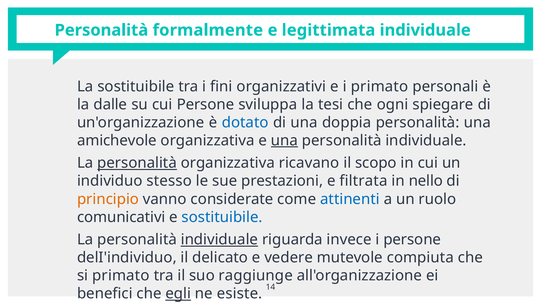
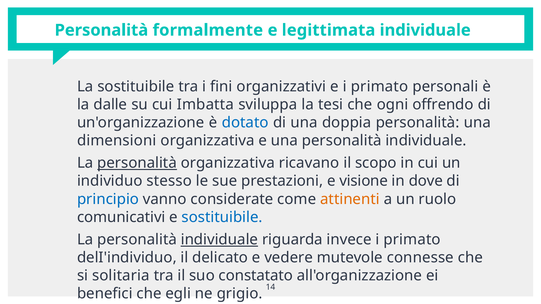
cui Persone: Persone -> Imbatta
spiegare: spiegare -> offrendo
amichevole: amichevole -> dimensioni
una at (284, 141) underline: present -> none
filtrata: filtrata -> visione
nello: nello -> dove
principio colour: orange -> blue
attinenti colour: blue -> orange
invece i persone: persone -> primato
compiuta: compiuta -> connesse
si primato: primato -> solitaria
raggiunge: raggiunge -> constatato
egli underline: present -> none
esiste: esiste -> grigio
